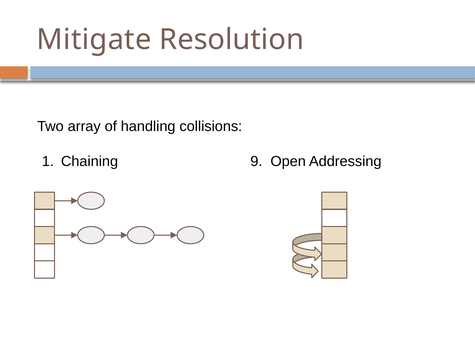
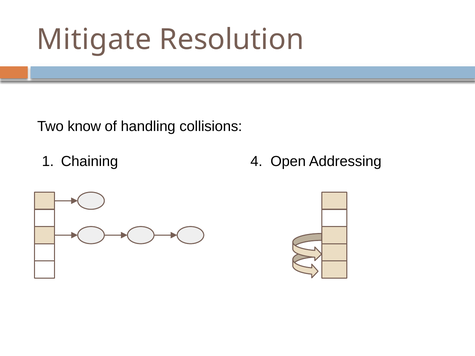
array: array -> know
9: 9 -> 4
